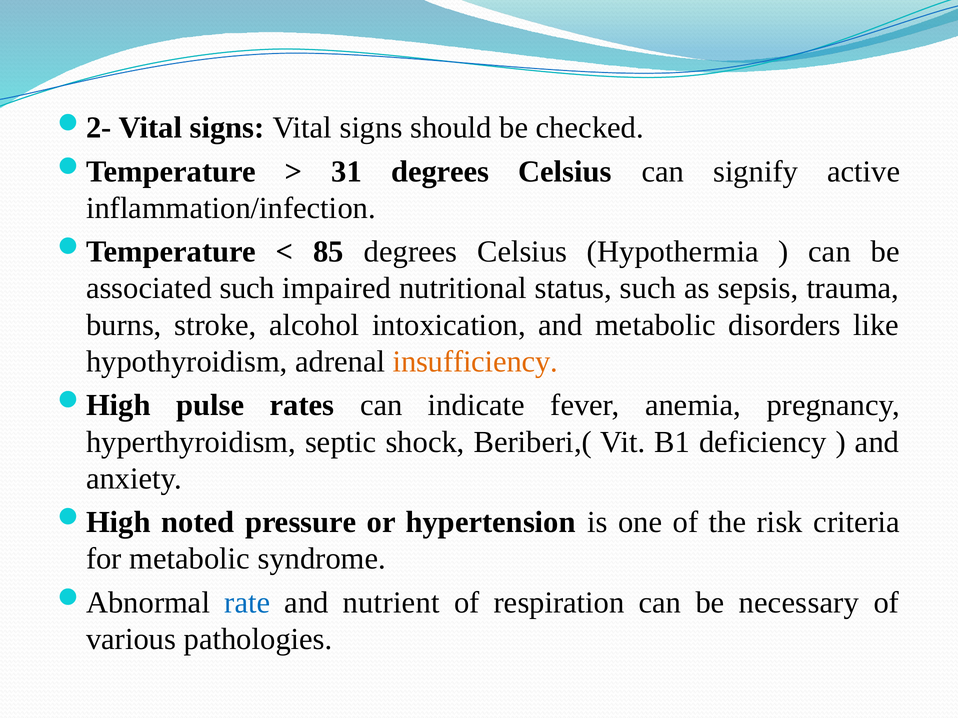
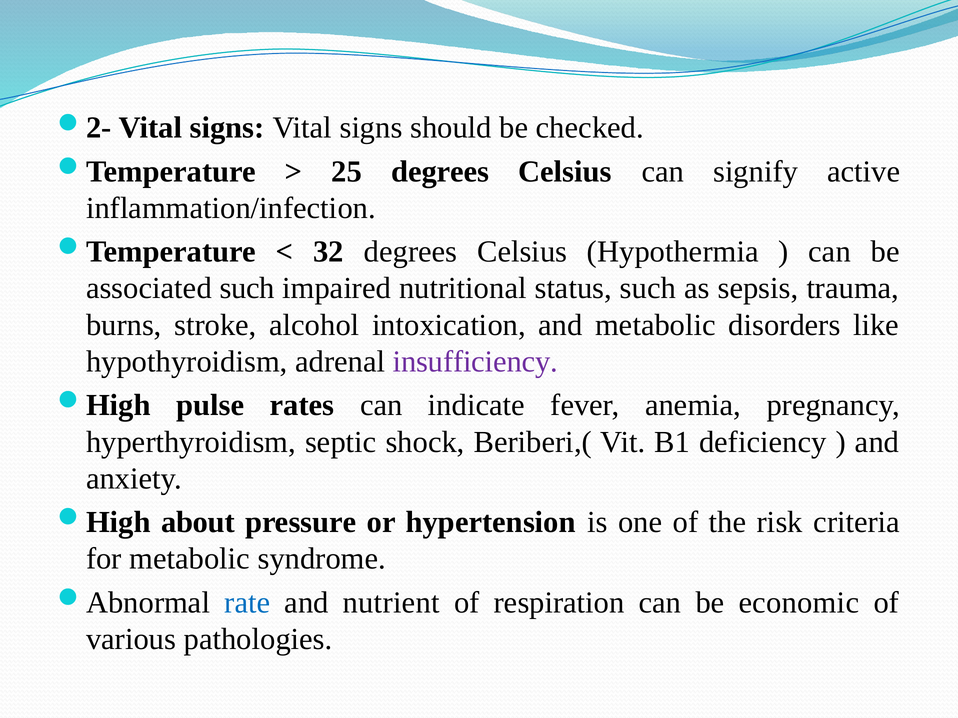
31: 31 -> 25
85: 85 -> 32
insufficiency colour: orange -> purple
noted: noted -> about
necessary: necessary -> economic
